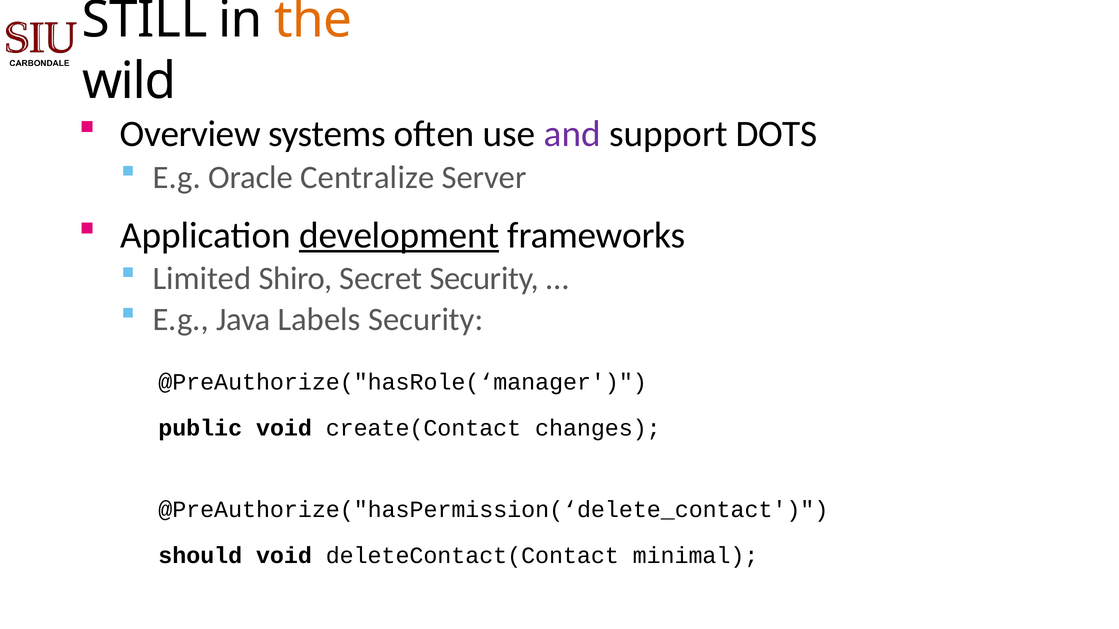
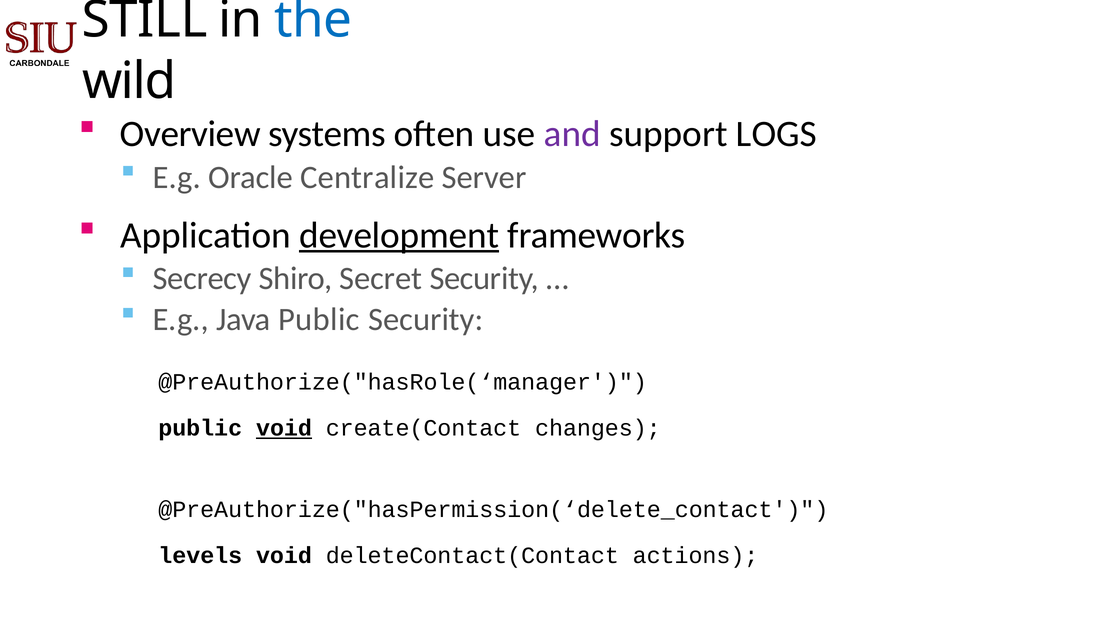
the colour: orange -> blue
DOTS: DOTS -> LOGS
Limited: Limited -> Secrecy
Java Labels: Labels -> Public
void at (284, 428) underline: none -> present
should: should -> levels
minimal: minimal -> actions
